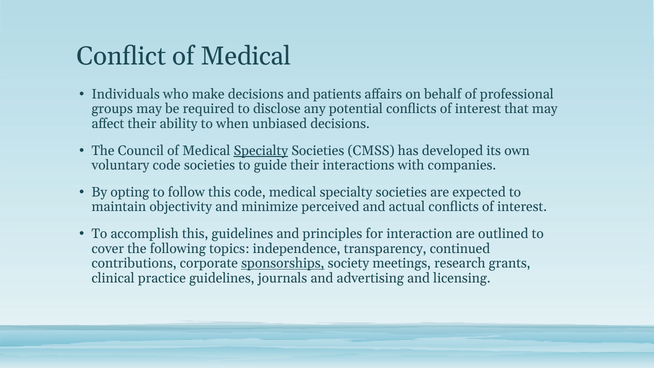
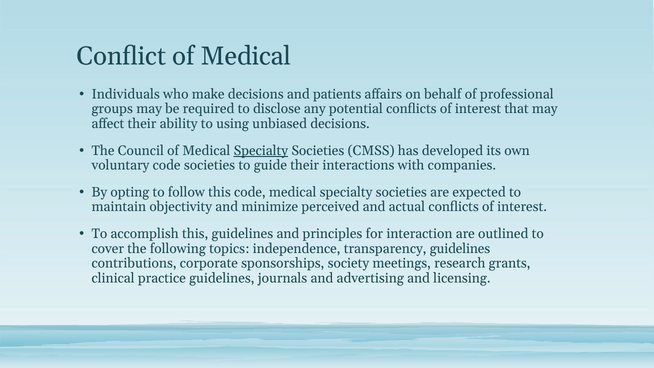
when: when -> using
transparency continued: continued -> guidelines
sponsorships underline: present -> none
